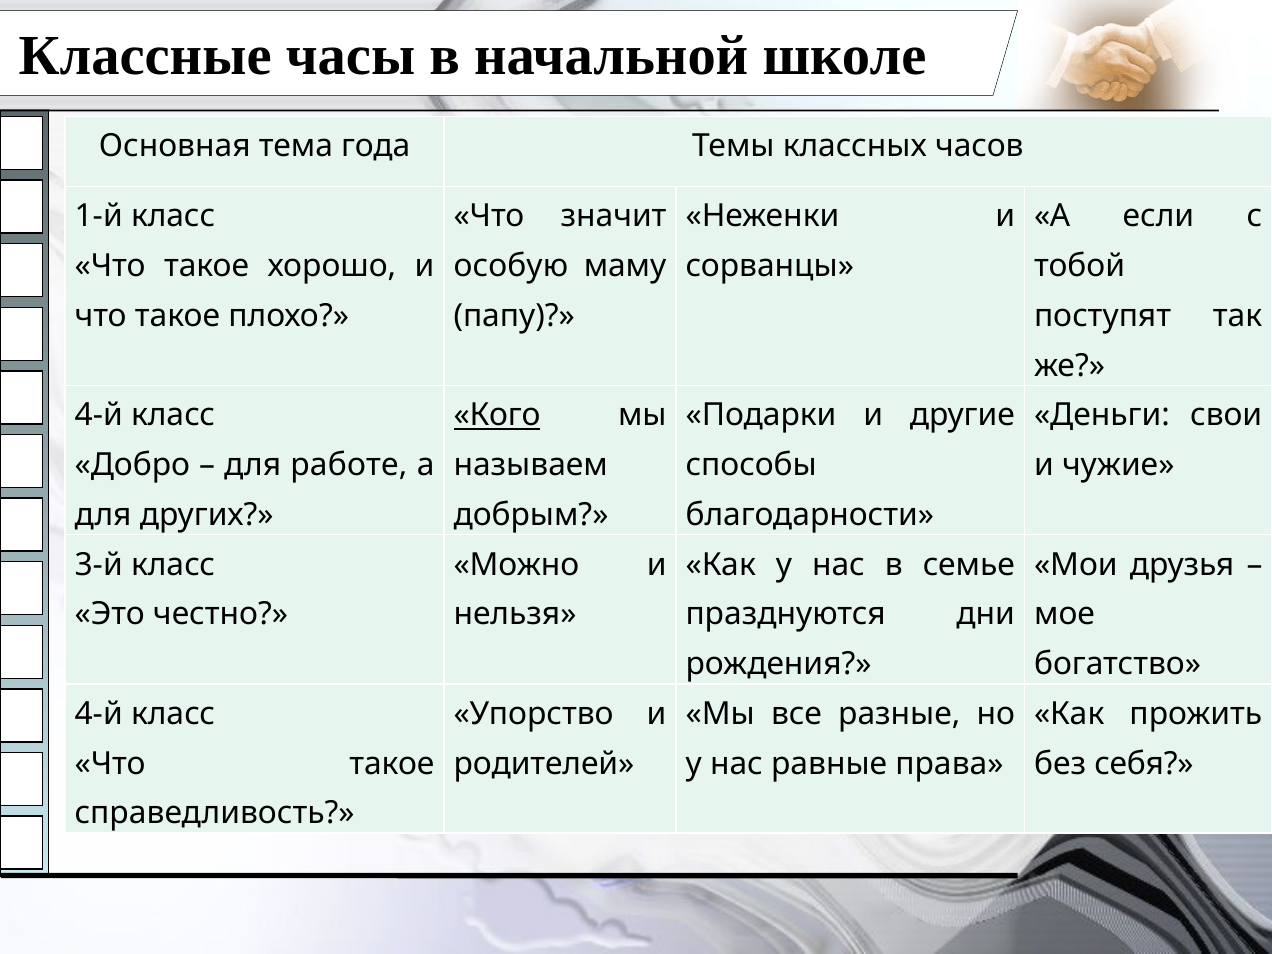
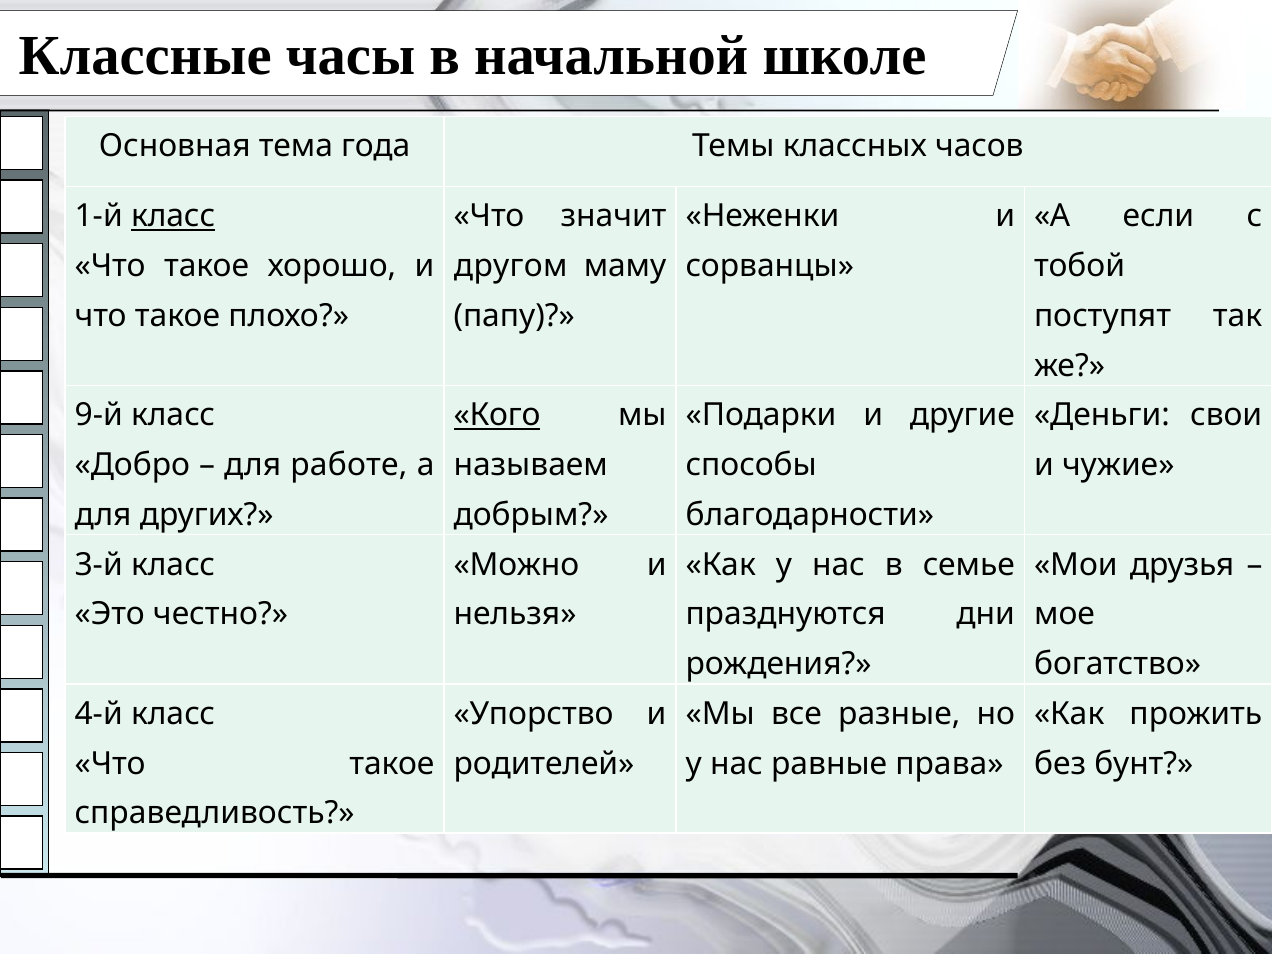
класс at (173, 216) underline: none -> present
особую: особую -> другом
4-й at (99, 415): 4-й -> 9-й
себя: себя -> бунт
